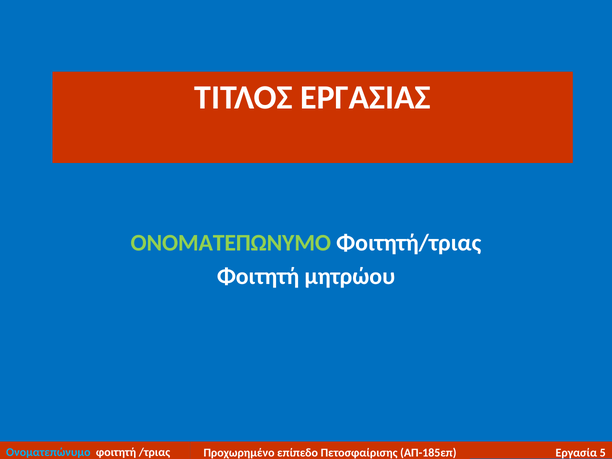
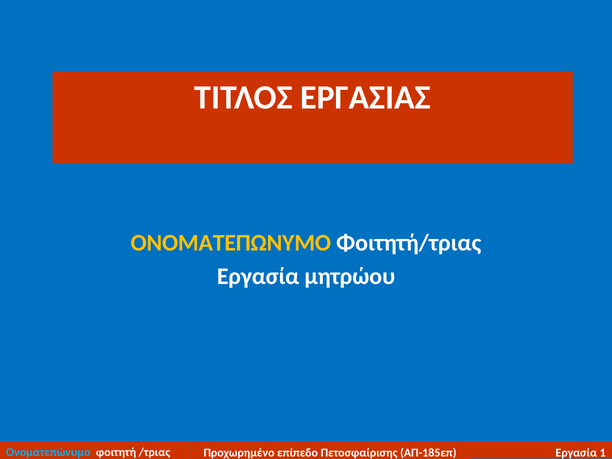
ΟΝΟΜΑΤΕΠΩΝΥΜΟ colour: light green -> yellow
Φοιτητή at (258, 276): Φοιτητή -> Εργασία
5: 5 -> 1
